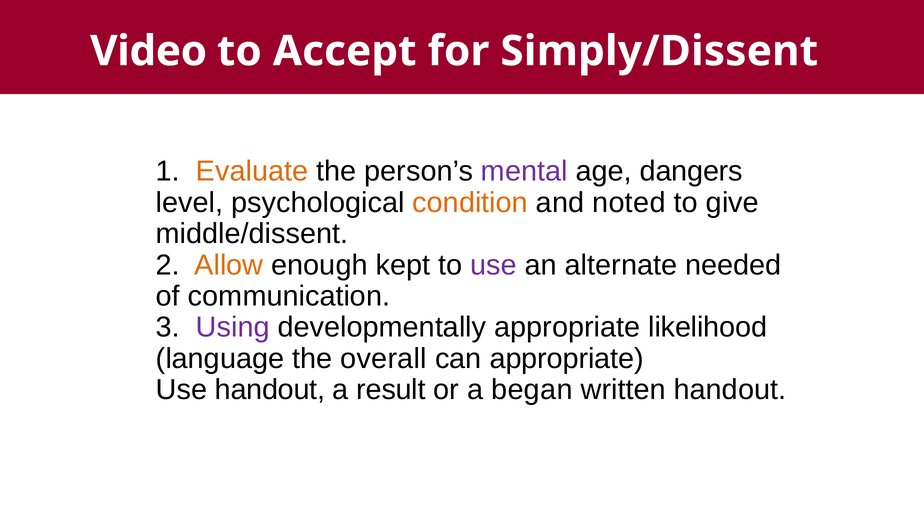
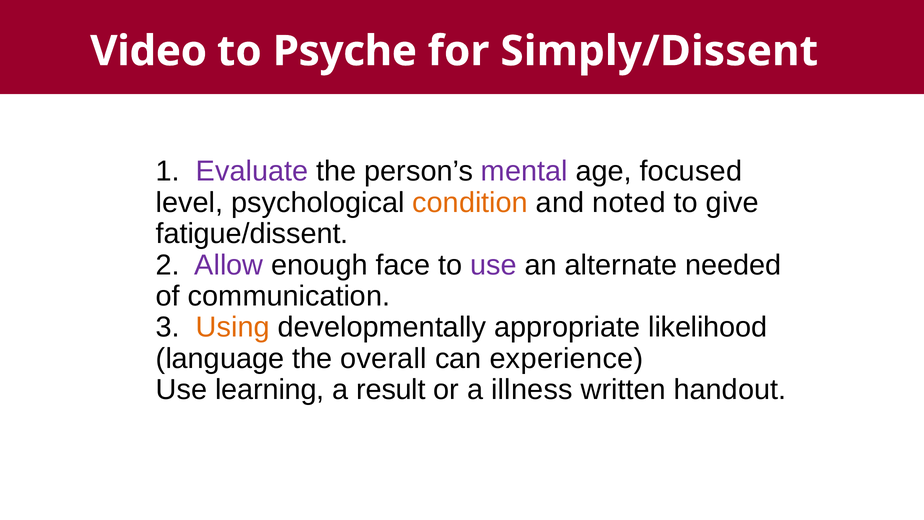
Accept: Accept -> Psyche
Evaluate colour: orange -> purple
dangers: dangers -> focused
middle/dissent: middle/dissent -> fatigue/dissent
Allow colour: orange -> purple
kept: kept -> face
Using colour: purple -> orange
can appropriate: appropriate -> experience
Use handout: handout -> learning
began: began -> illness
